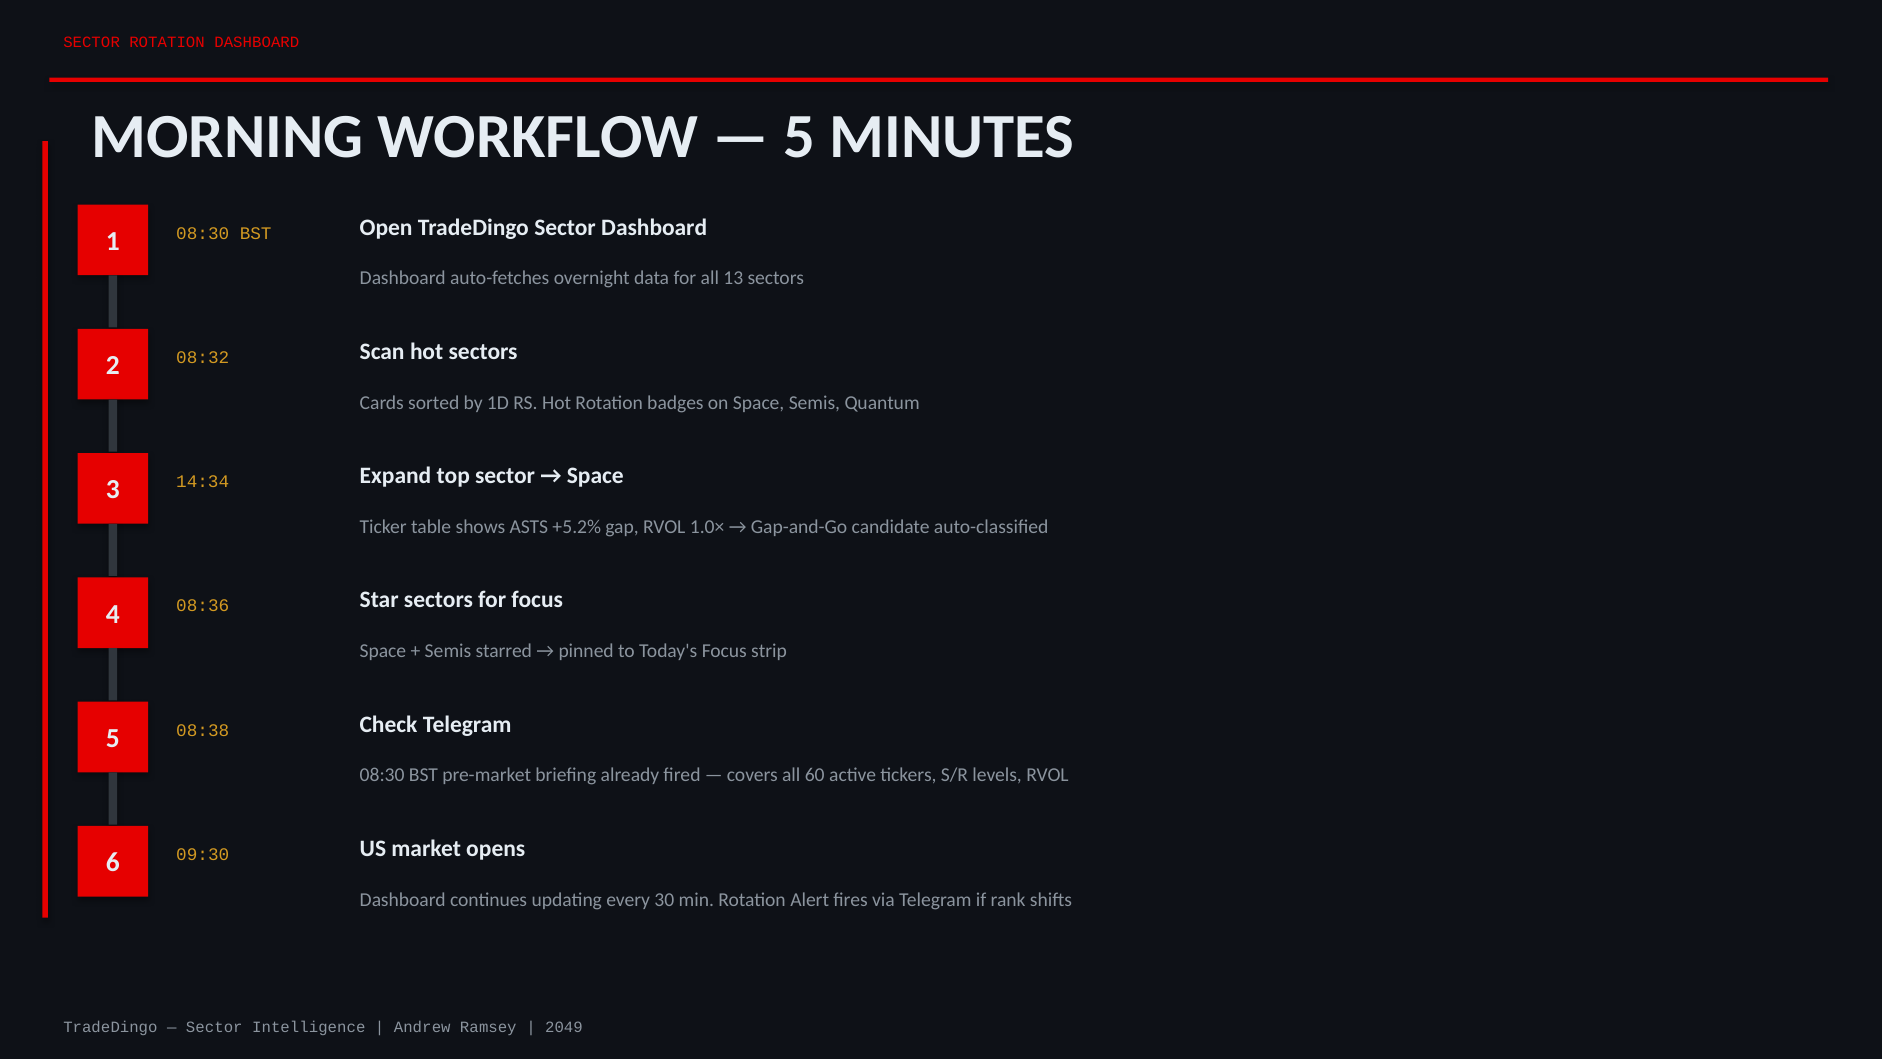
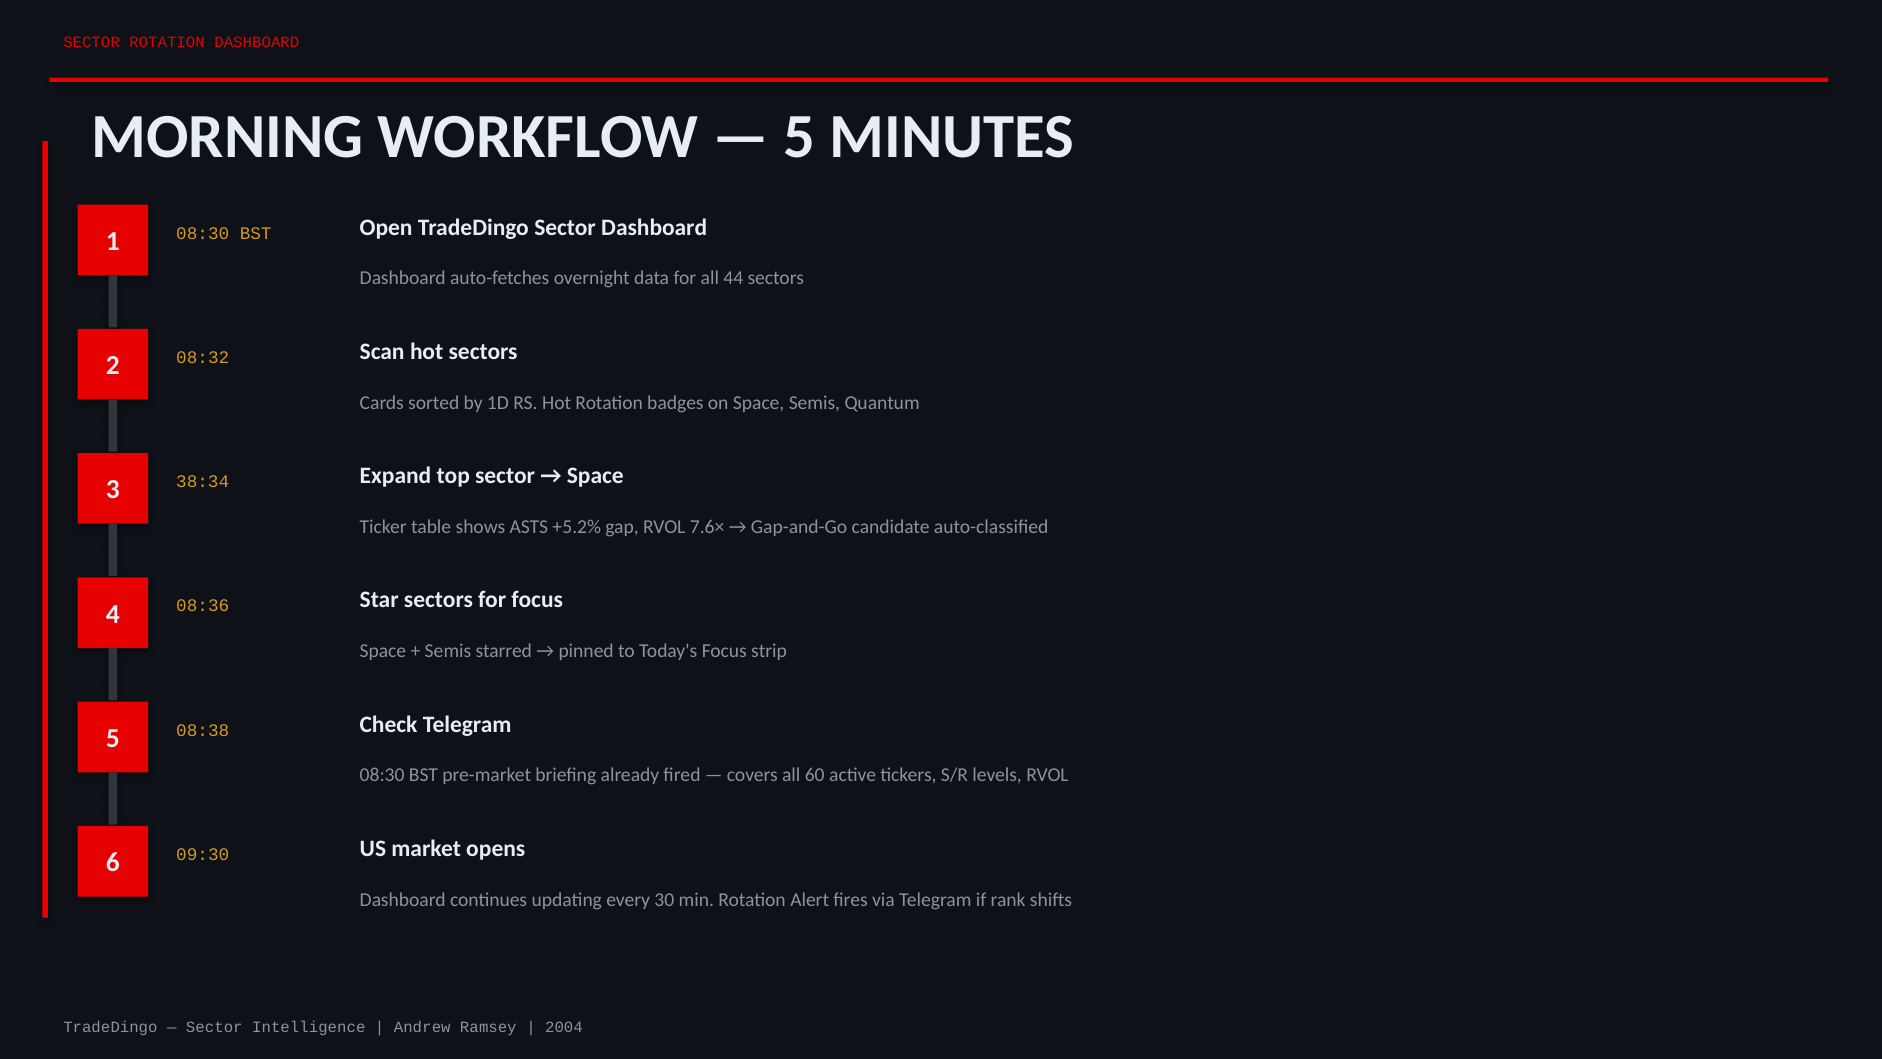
13: 13 -> 44
14:34: 14:34 -> 38:34
1.0×: 1.0× -> 7.6×
2049: 2049 -> 2004
